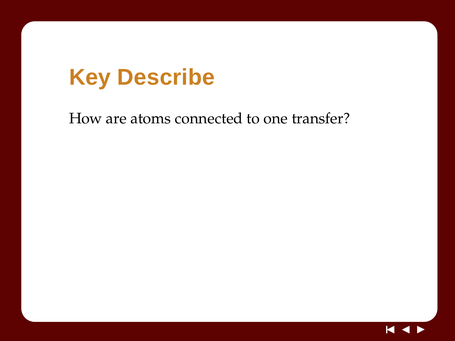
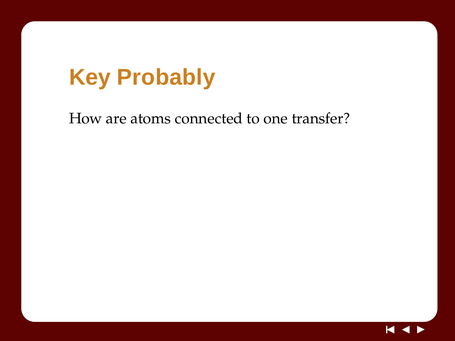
Describe: Describe -> Probably
